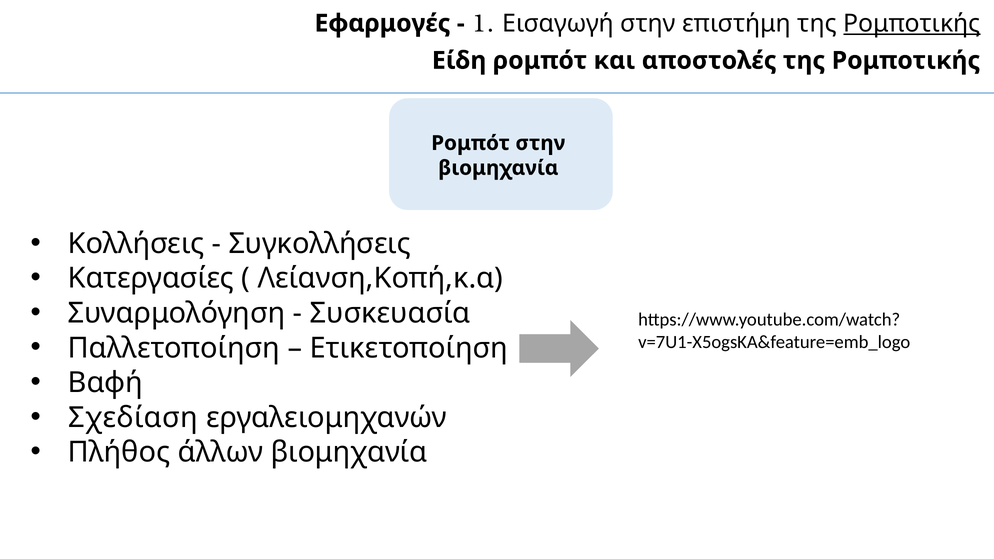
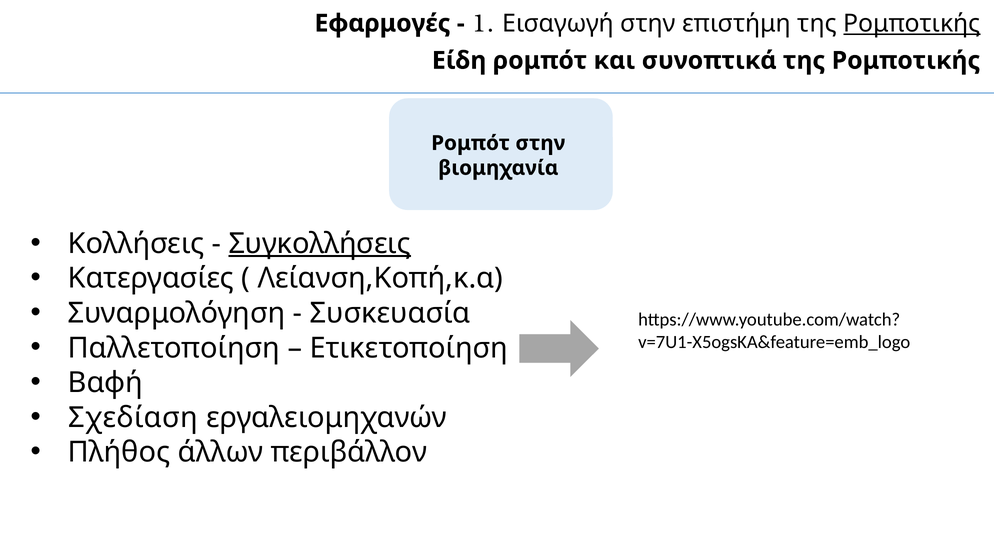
αποστολές: αποστολές -> συνοπτικά
Συγκολλήσεις underline: none -> present
άλλων βιομηχανία: βιομηχανία -> περιβάλλον
